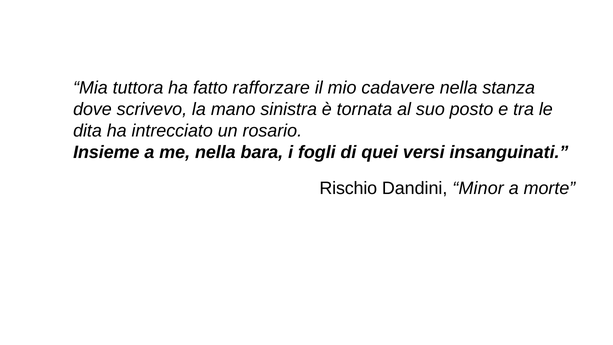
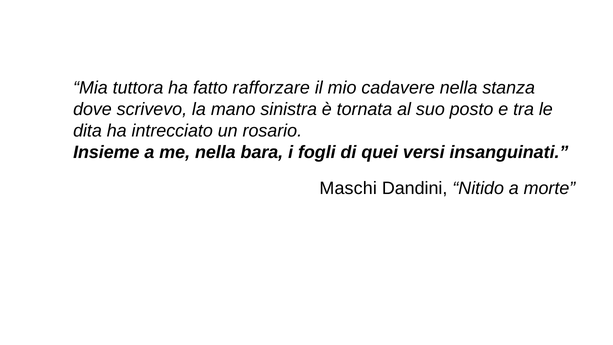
Rischio: Rischio -> Maschi
Minor: Minor -> Nitido
